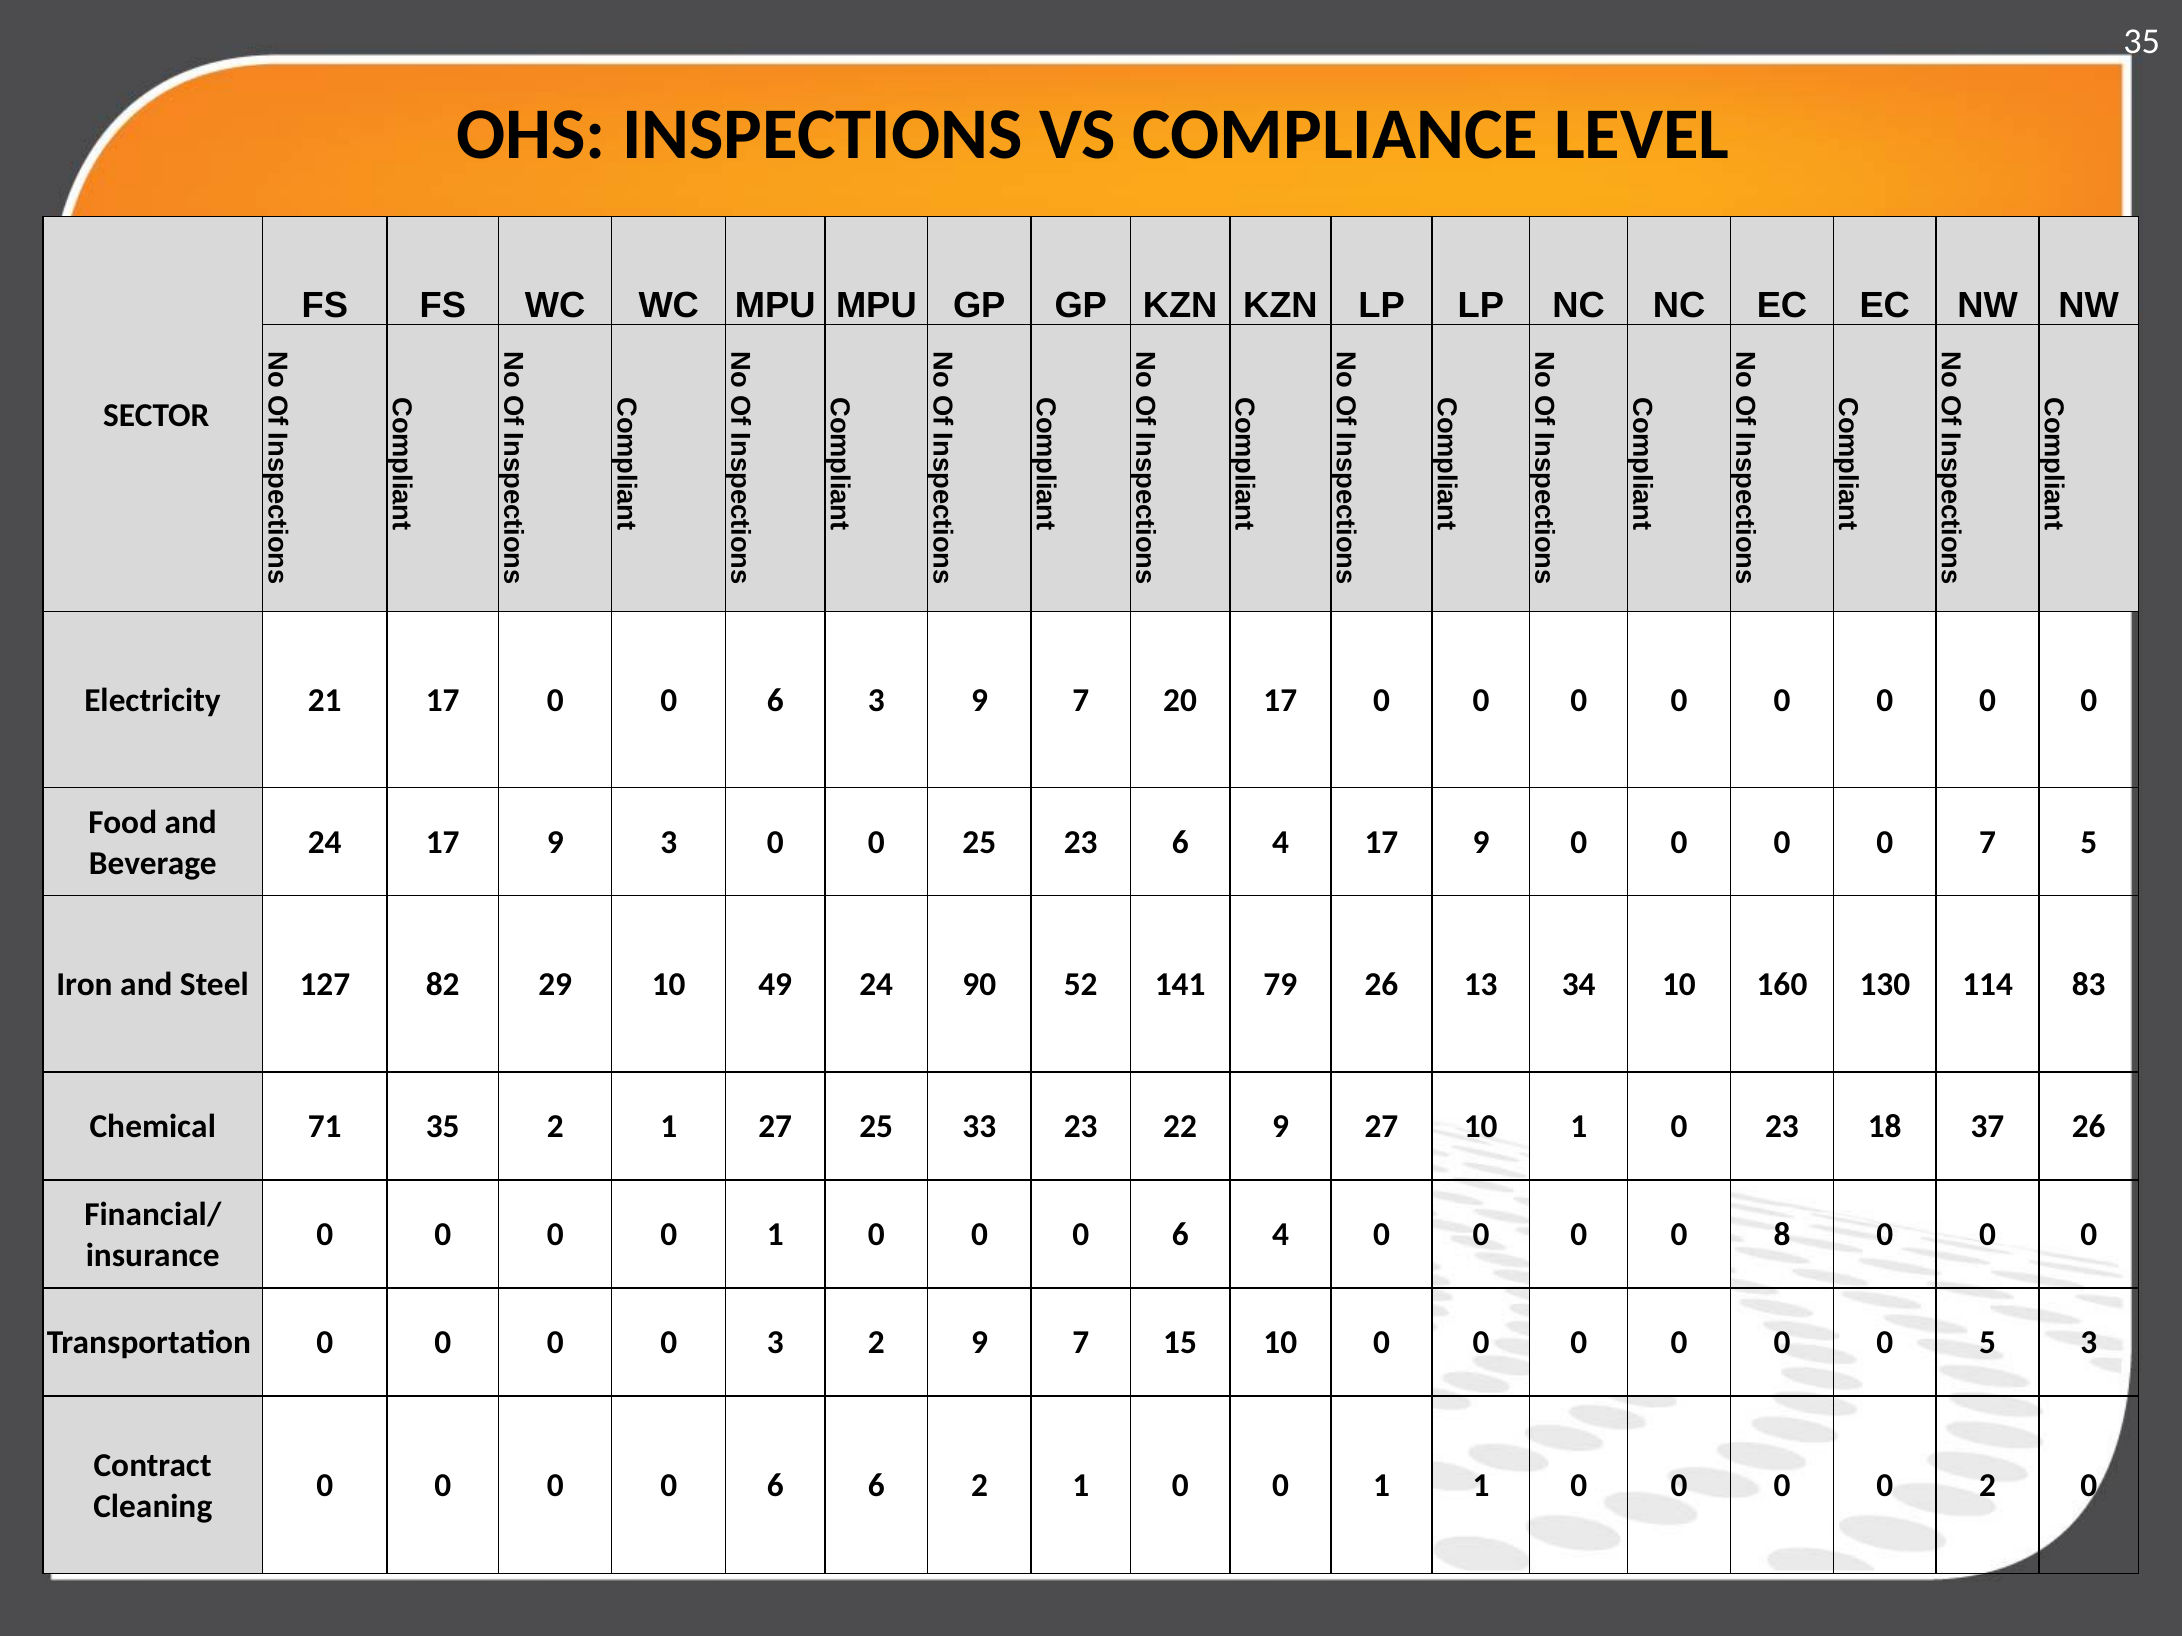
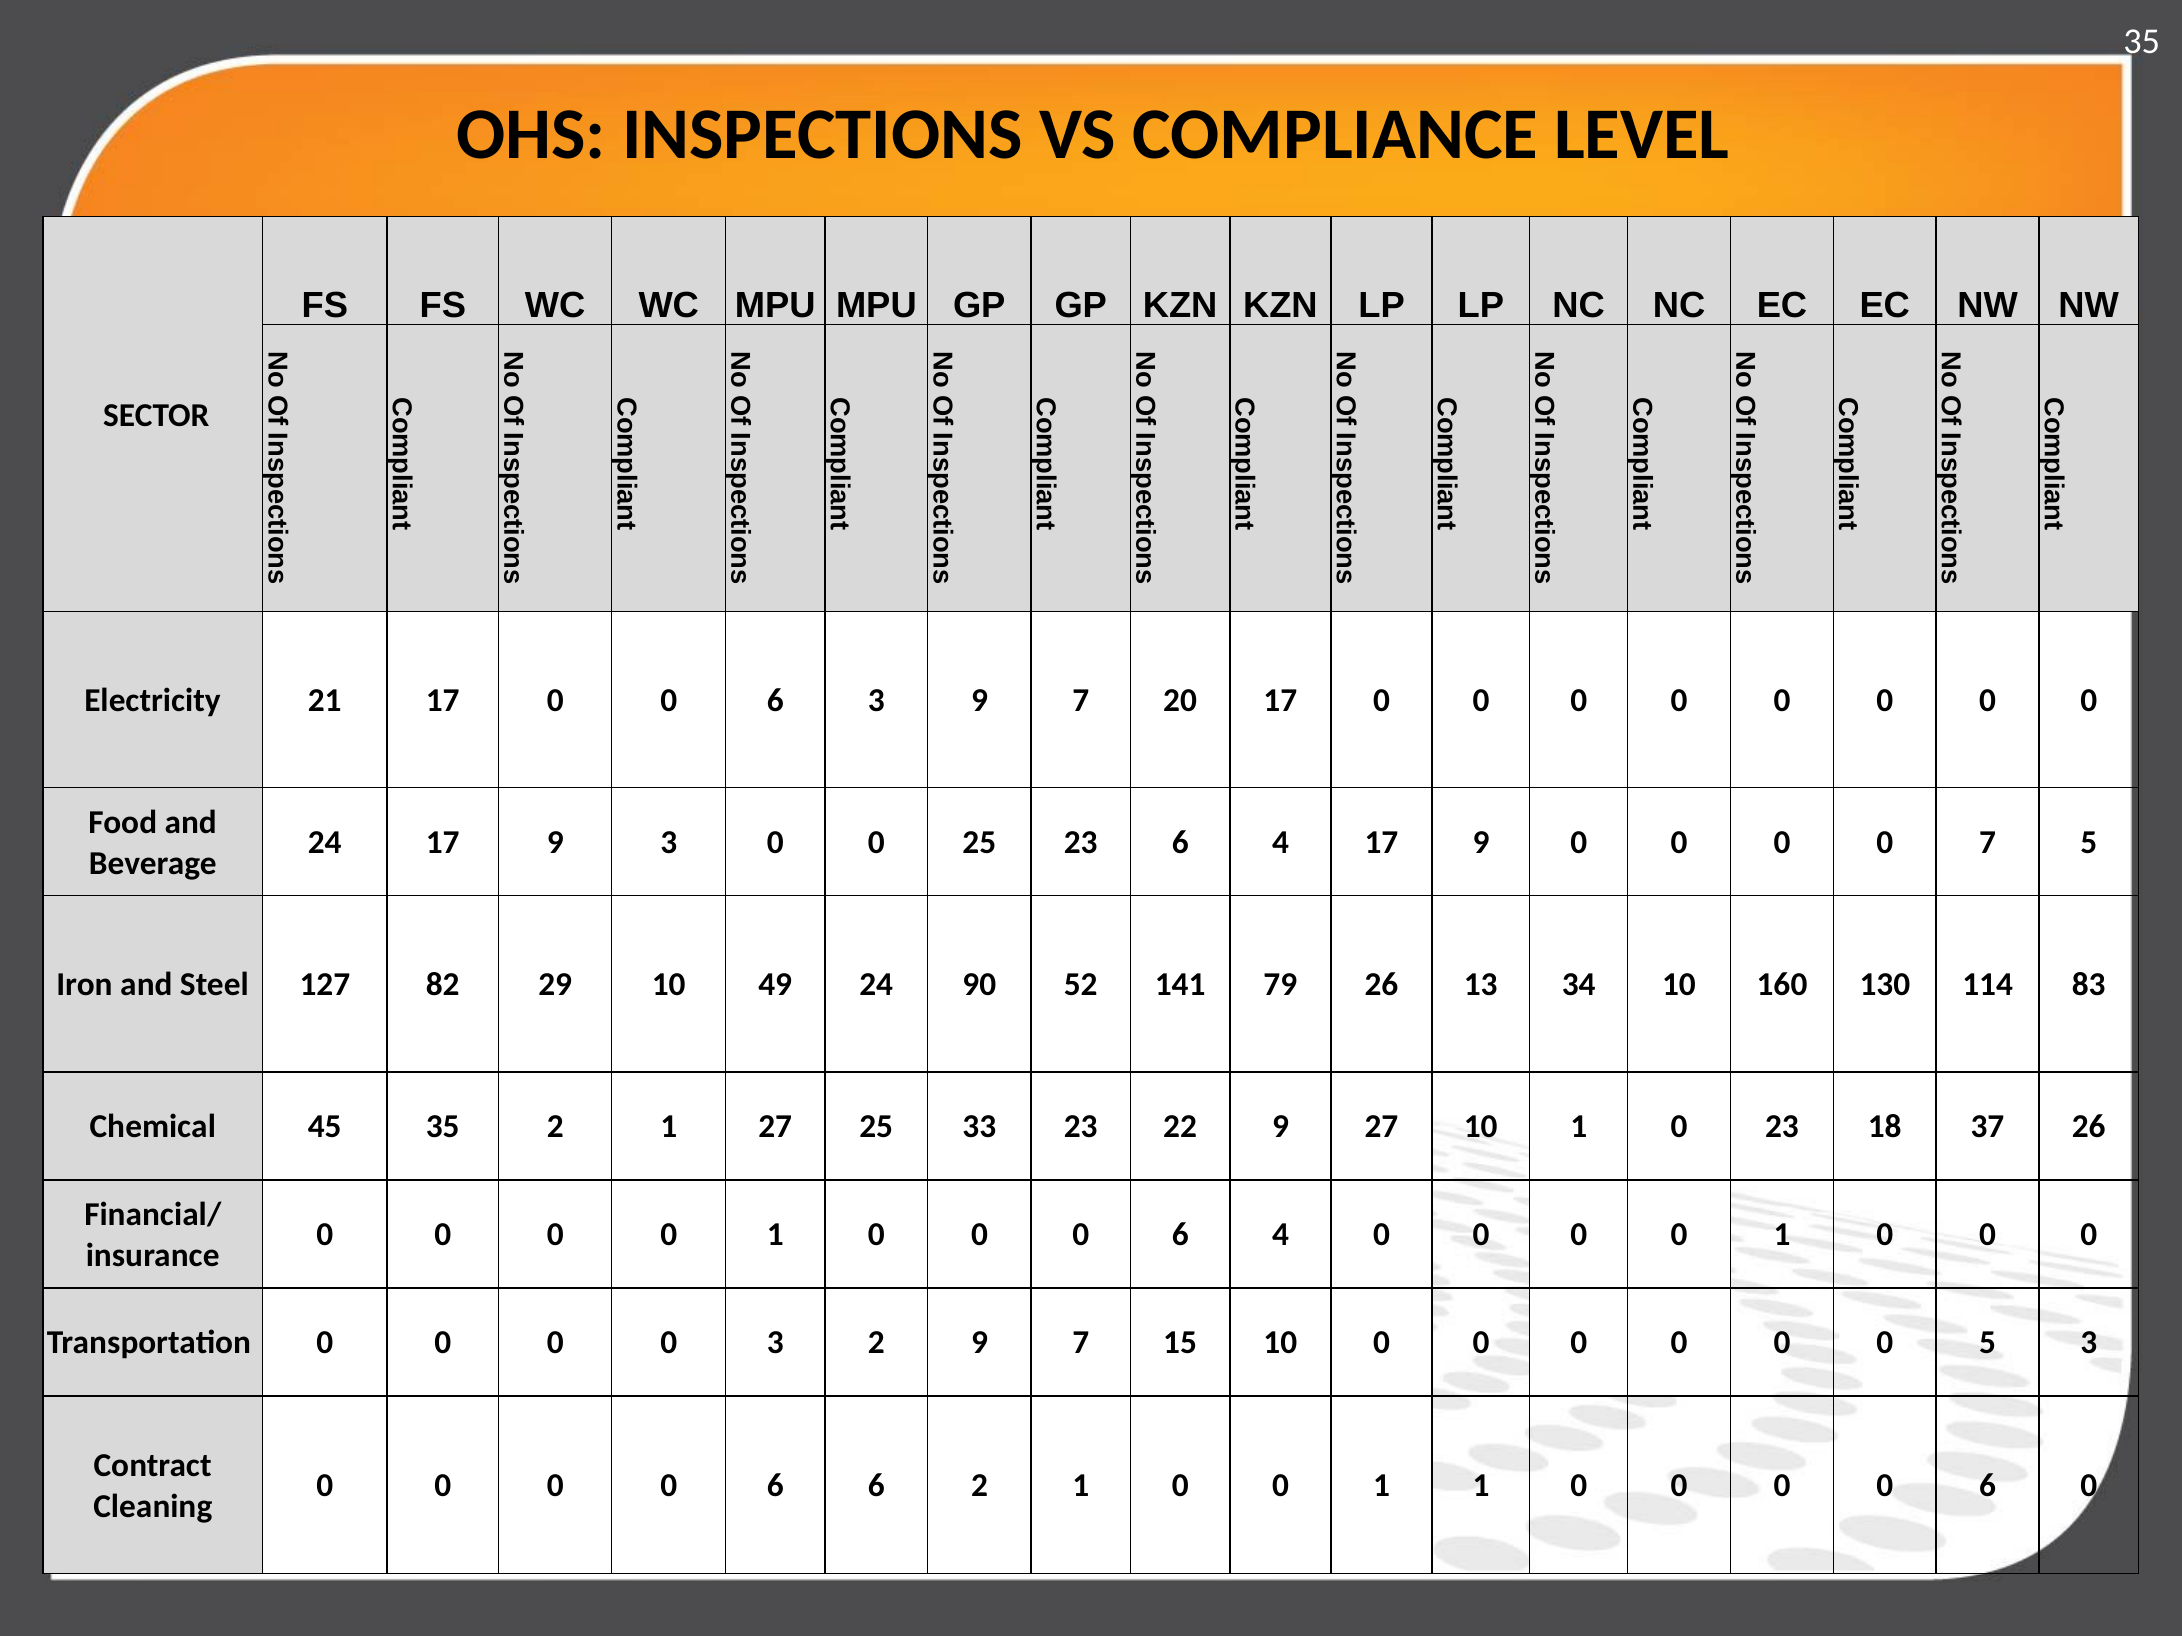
71: 71 -> 45
8 at (1782, 1235): 8 -> 1
2 at (1988, 1486): 2 -> 6
